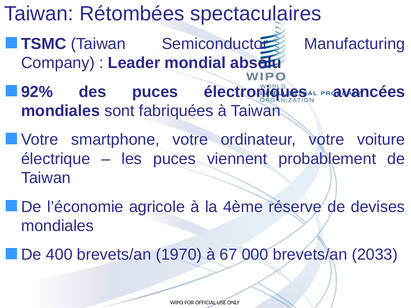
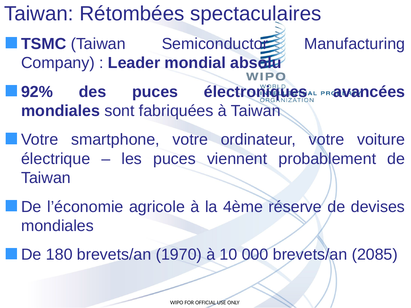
400: 400 -> 180
67: 67 -> 10
2033: 2033 -> 2085
